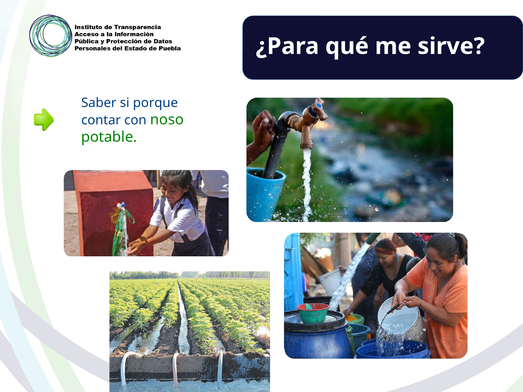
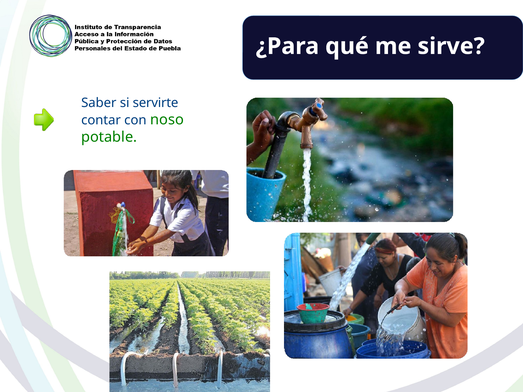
porque: porque -> servirte
